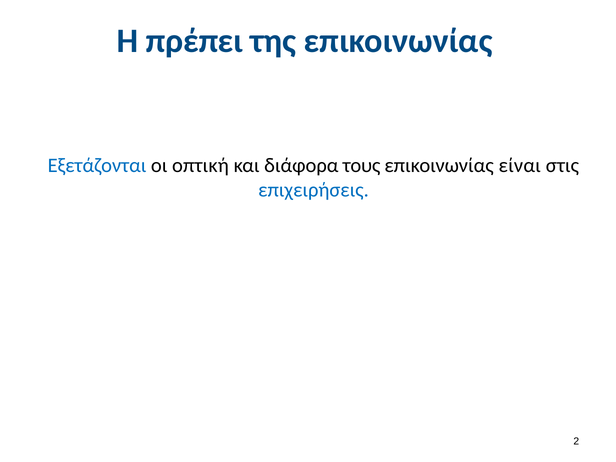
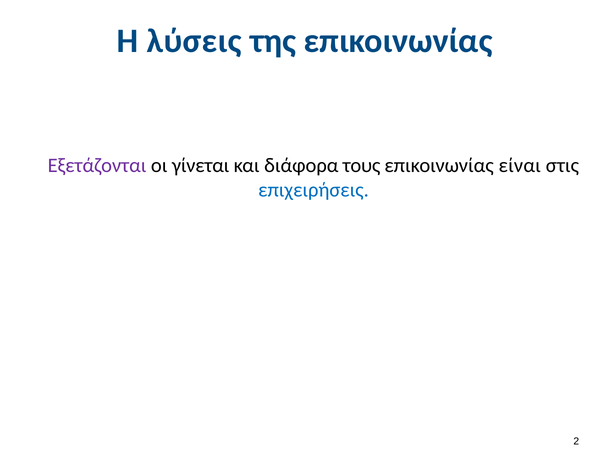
πρέπει: πρέπει -> λύσεις
Εξετάζονται colour: blue -> purple
οπτική: οπτική -> γίνεται
